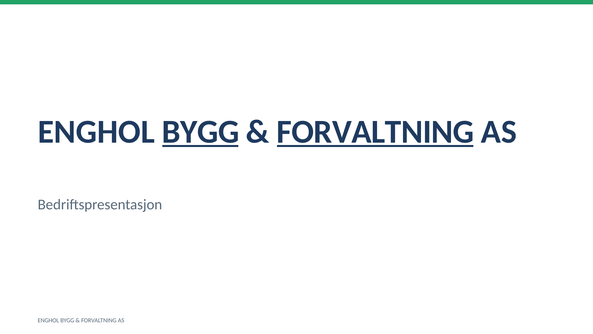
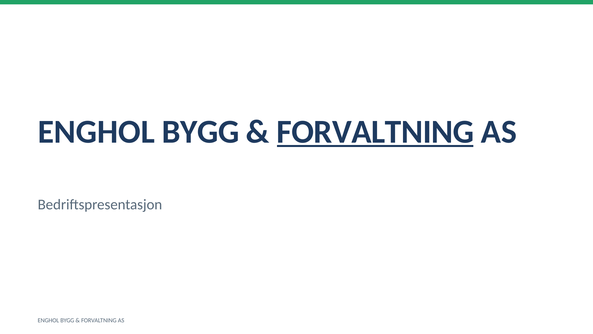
BYGG at (201, 132) underline: present -> none
